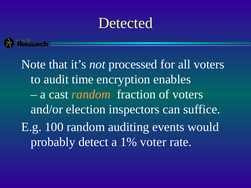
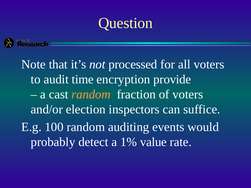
Detected: Detected -> Question
enables: enables -> provide
voter: voter -> value
